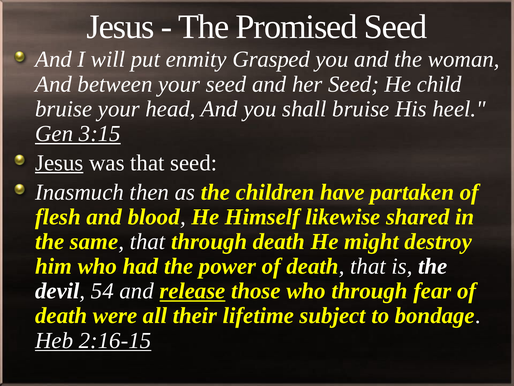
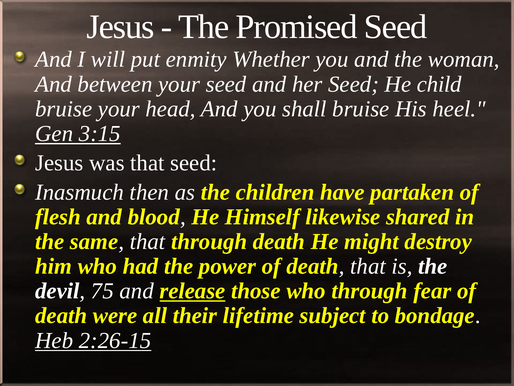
Grasped: Grasped -> Whether
Jesus at (59, 163) underline: present -> none
54: 54 -> 75
2:16-15: 2:16-15 -> 2:26-15
